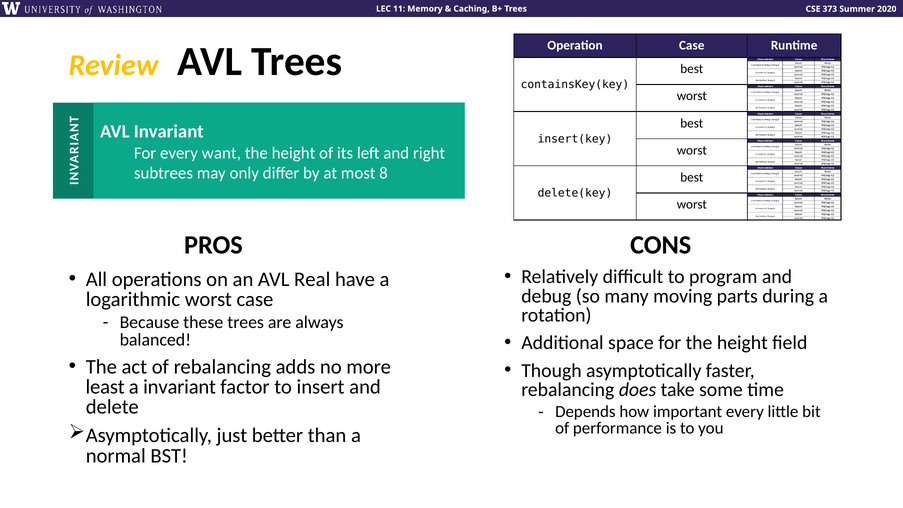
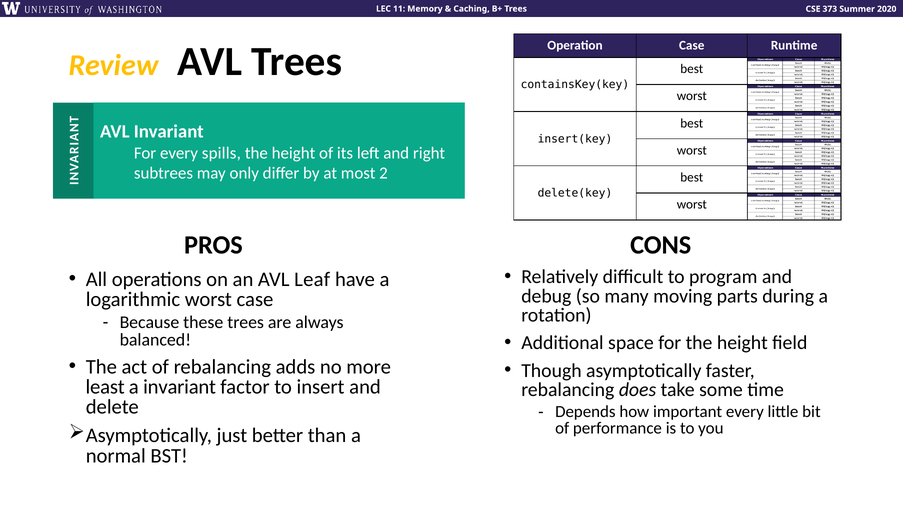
want: want -> spills
8: 8 -> 2
Real: Real -> Leaf
